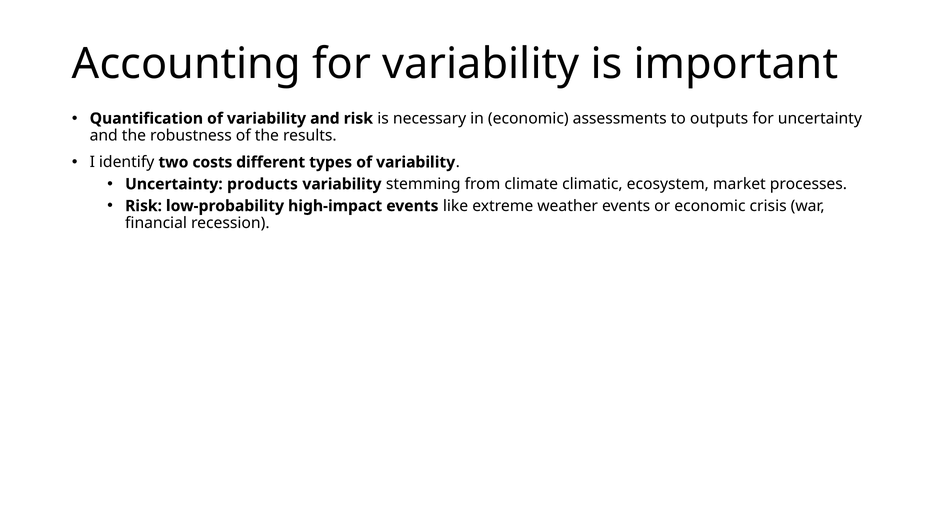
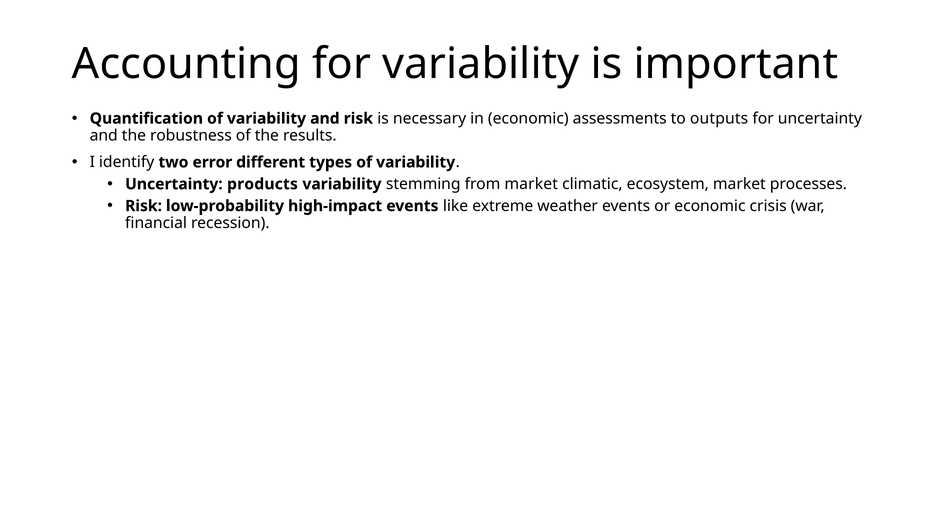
costs: costs -> error
from climate: climate -> market
